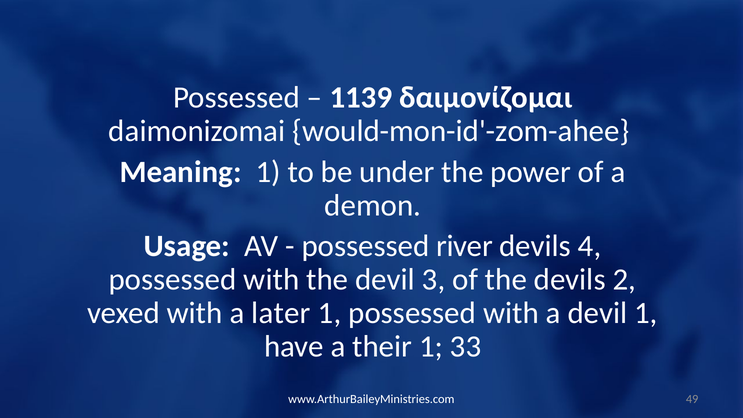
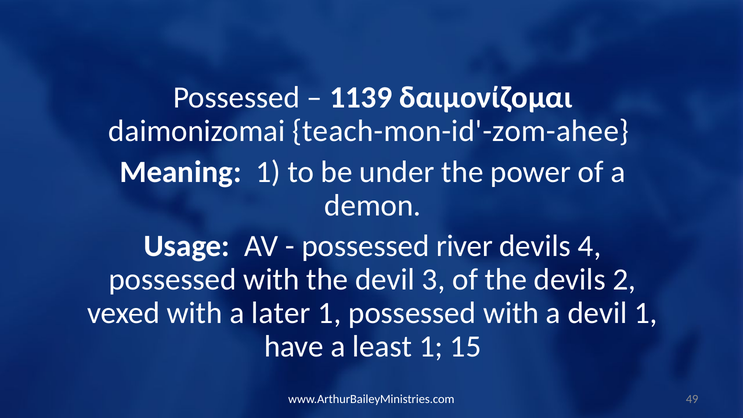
would-mon-id'-zom-ahee: would-mon-id'-zom-ahee -> teach-mon-id'-zom-ahee
their: their -> least
33: 33 -> 15
